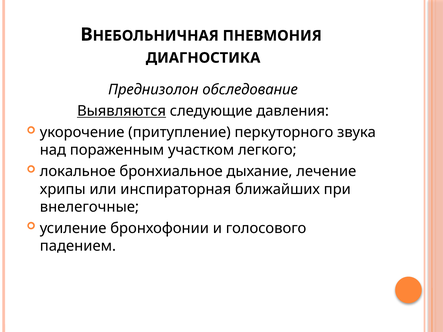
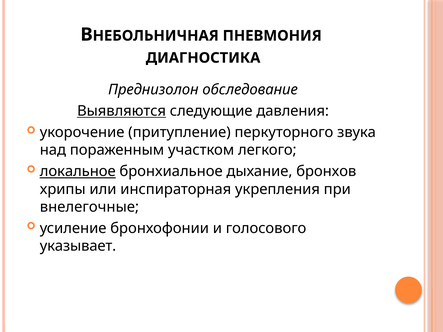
локальное underline: none -> present
лечение: лечение -> бронхов
ближайших: ближайших -> укрепления
падением: падением -> указывает
